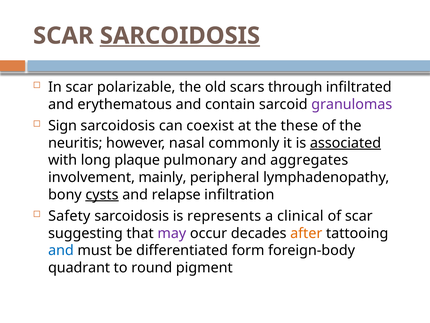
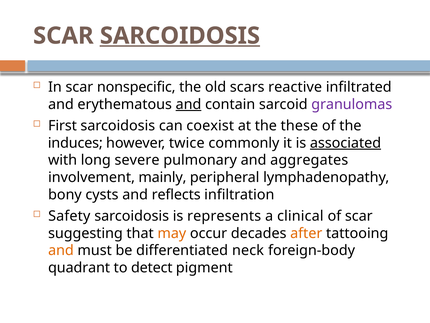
polarizable: polarizable -> nonspecific
through: through -> reactive
and at (189, 104) underline: none -> present
Sign: Sign -> First
neuritis: neuritis -> induces
nasal: nasal -> twice
plaque: plaque -> severe
cysts underline: present -> none
relapse: relapse -> reflects
may colour: purple -> orange
and at (61, 250) colour: blue -> orange
form: form -> neck
round: round -> detect
